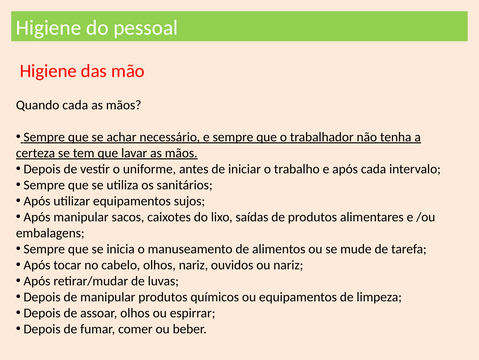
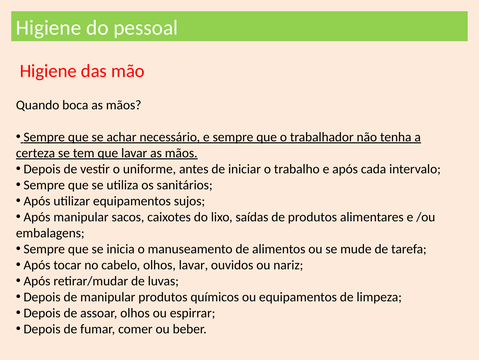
Quando cada: cada -> boca
olhos nariz: nariz -> lavar
